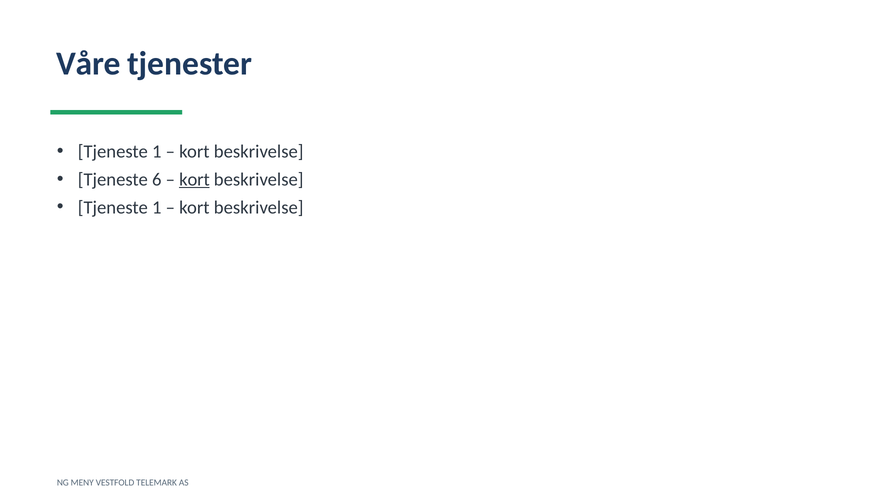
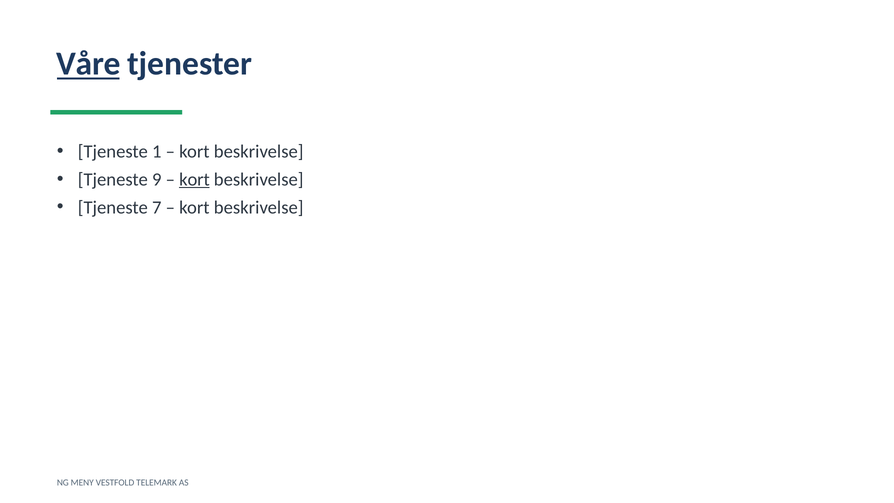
Våre underline: none -> present
6: 6 -> 9
1 at (157, 207): 1 -> 7
